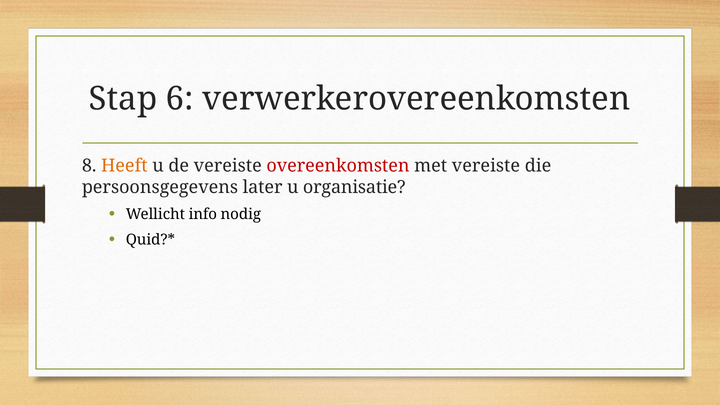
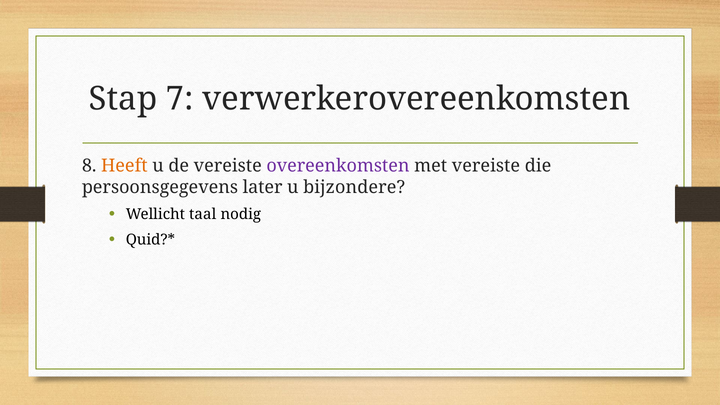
6: 6 -> 7
overeenkomsten colour: red -> purple
organisatie: organisatie -> bijzondere
info: info -> taal
